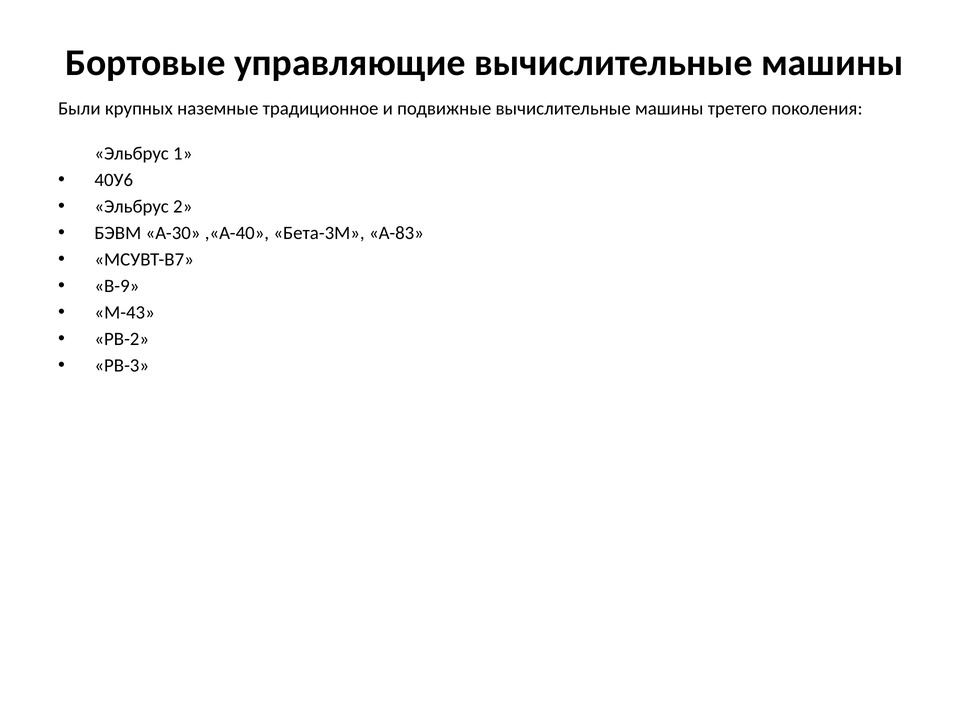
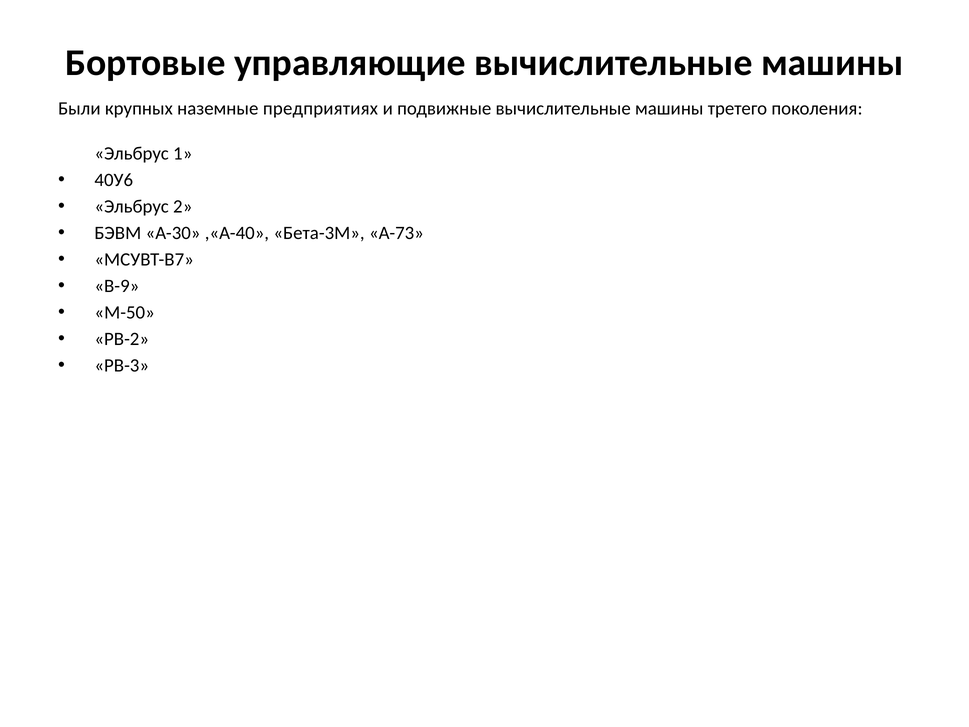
традиционное: традиционное -> предприятиях
А-83: А-83 -> А-73
М-43: М-43 -> М-50
